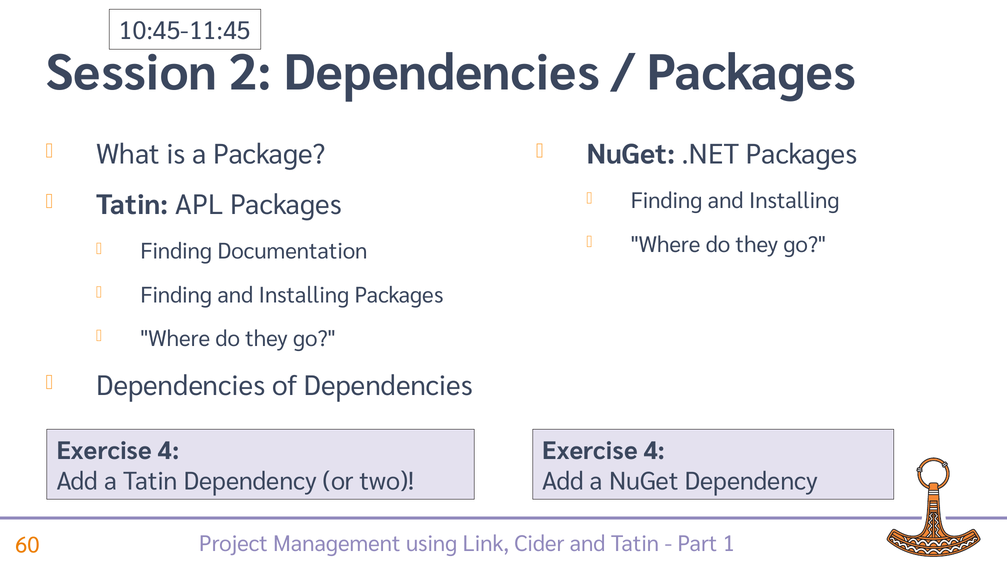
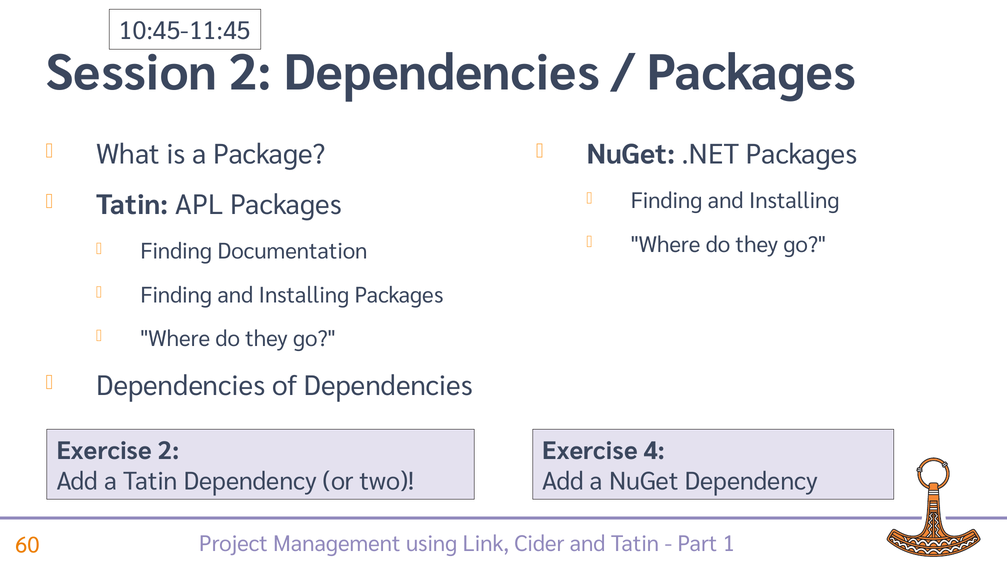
4 at (169, 451): 4 -> 2
